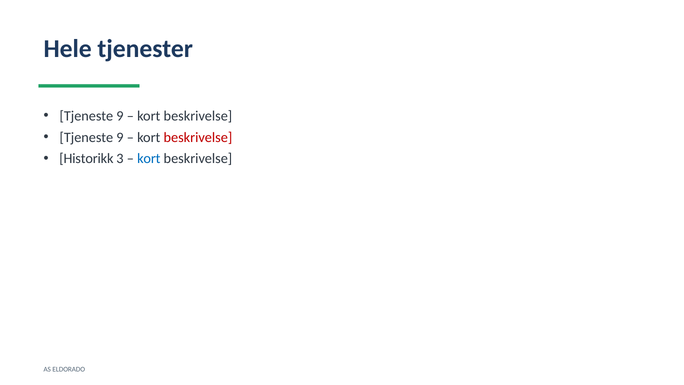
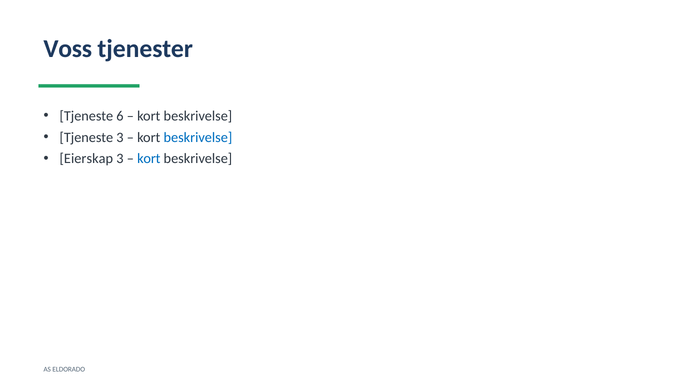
Hele: Hele -> Voss
9 at (120, 116): 9 -> 6
9 at (120, 137): 9 -> 3
beskrivelse at (198, 137) colour: red -> blue
Historikk: Historikk -> Eierskap
